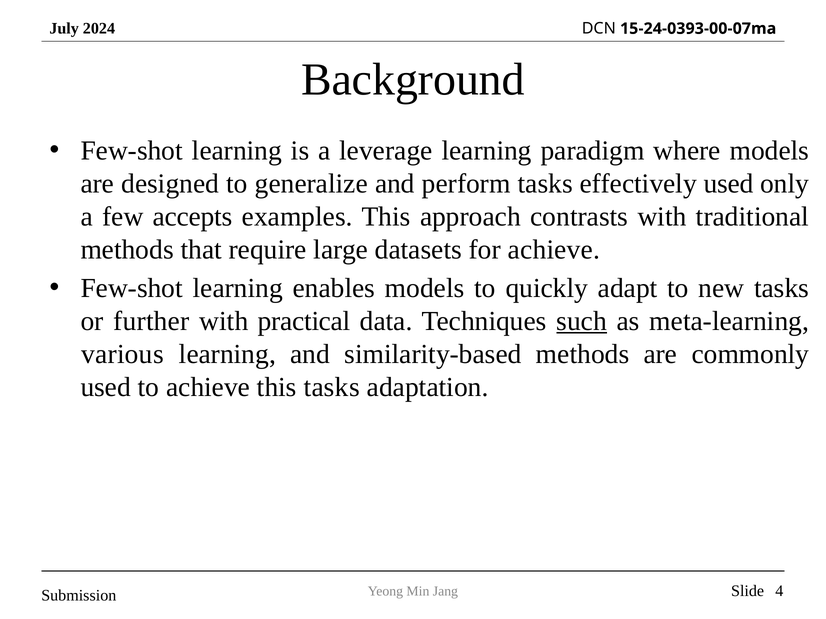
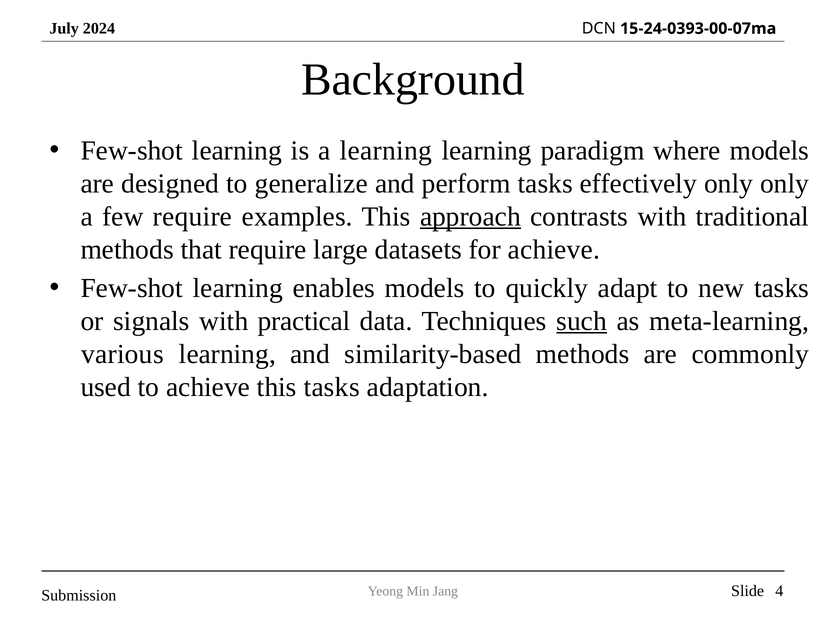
a leverage: leverage -> learning
effectively used: used -> only
few accepts: accepts -> require
approach underline: none -> present
further: further -> signals
